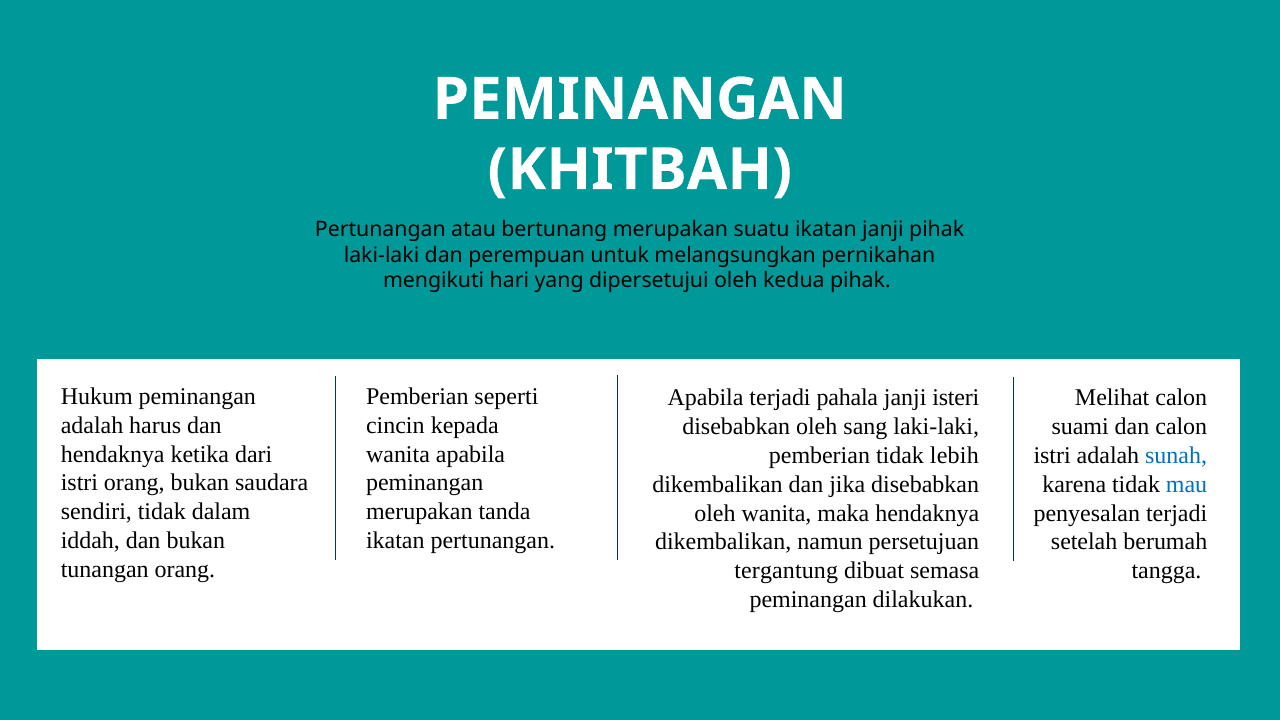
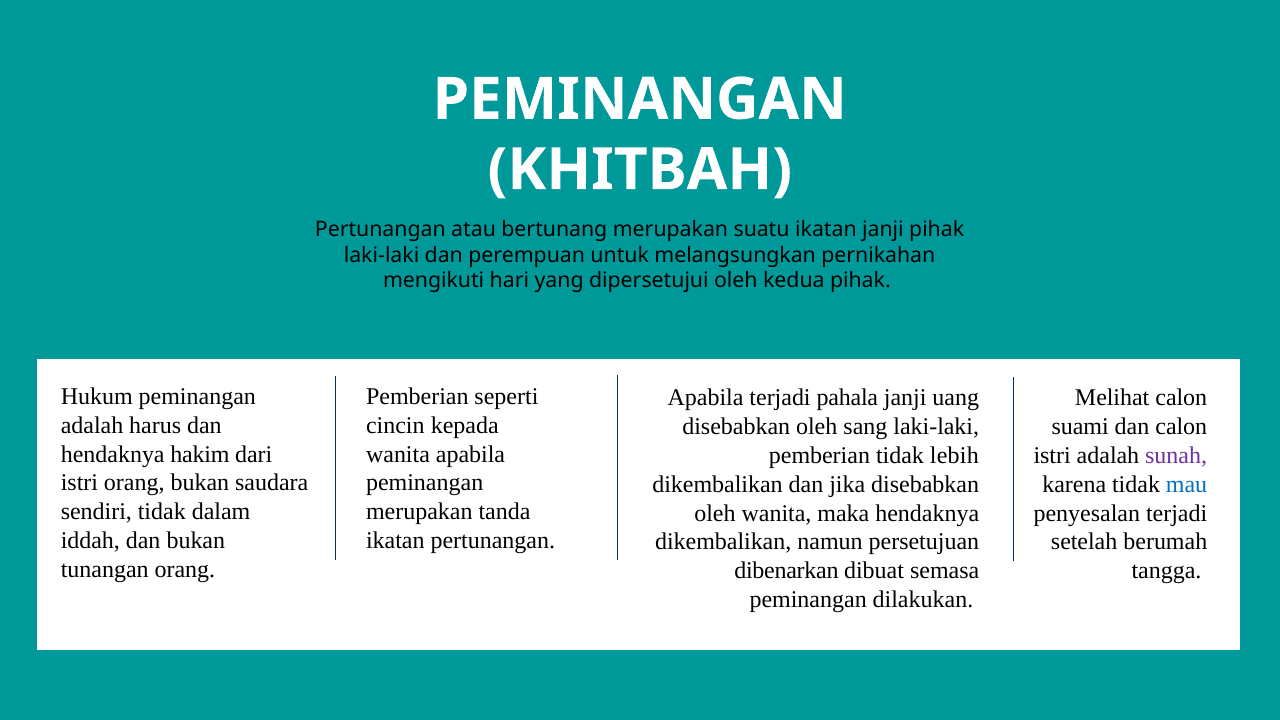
isteri: isteri -> uang
ketika: ketika -> hakim
sunah colour: blue -> purple
tergantung: tergantung -> dibenarkan
